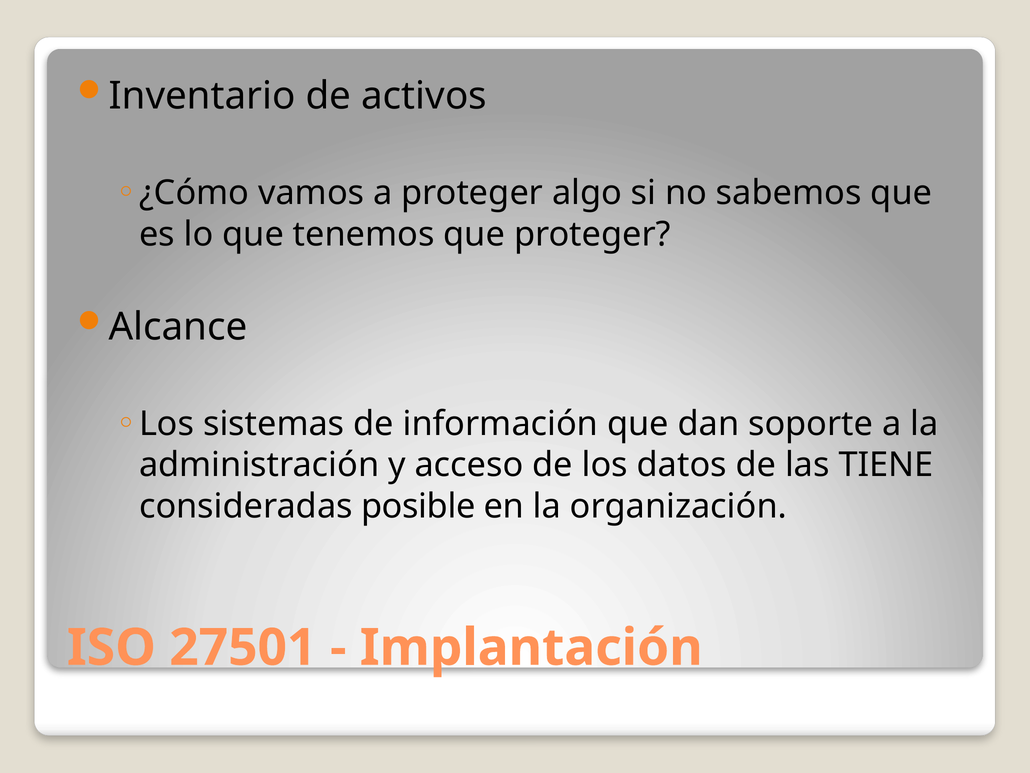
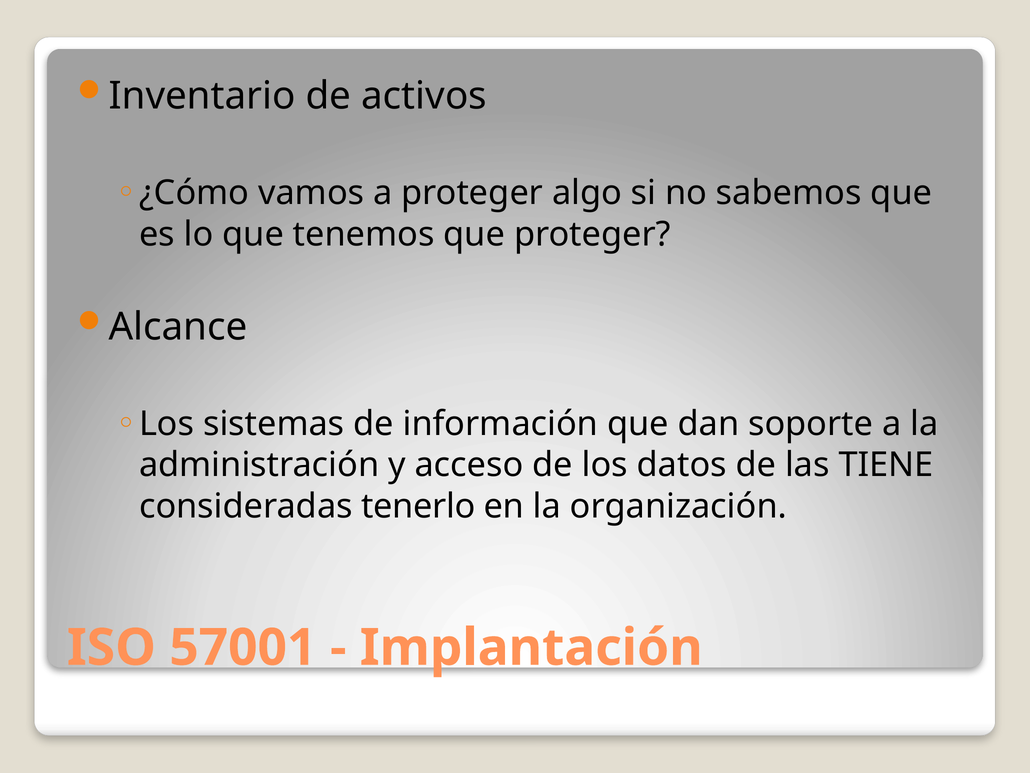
posible: posible -> tenerlo
27501: 27501 -> 57001
